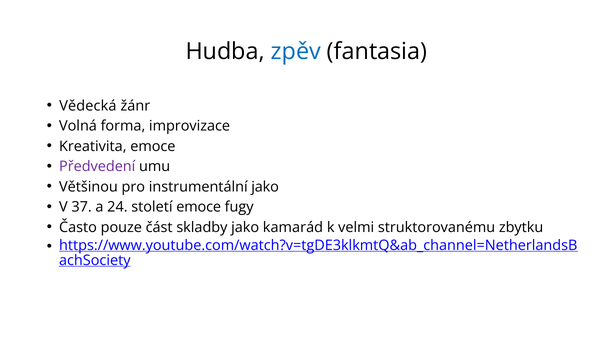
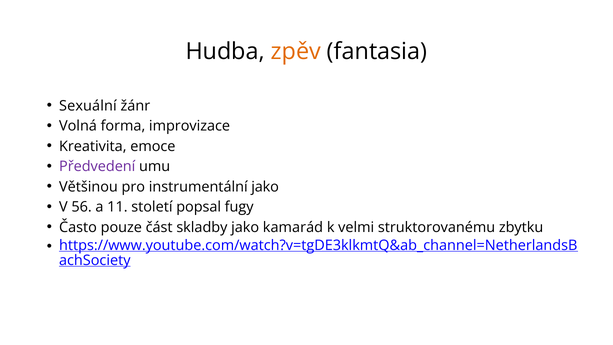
zpěv colour: blue -> orange
Vědecká: Vědecká -> Sexuální
37: 37 -> 56
24: 24 -> 11
století emoce: emoce -> popsal
